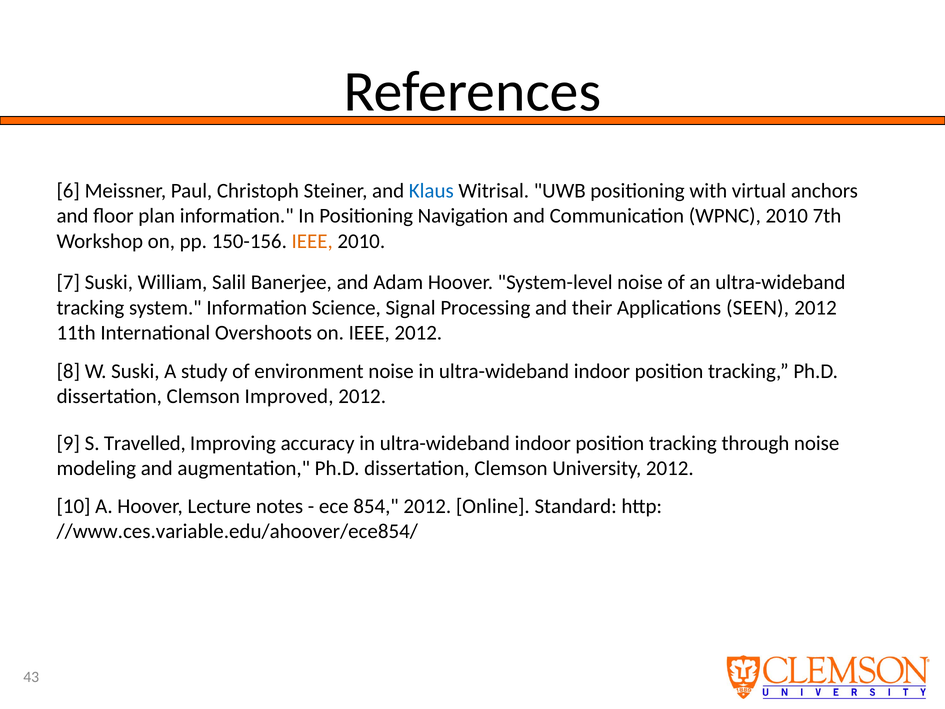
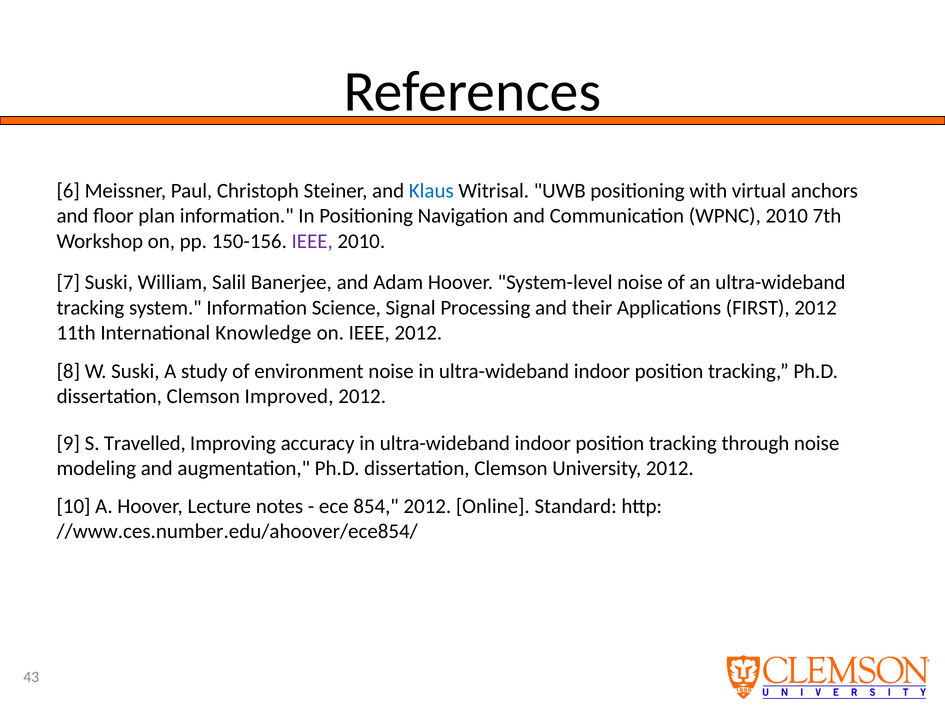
IEEE at (312, 241) colour: orange -> purple
SEEN: SEEN -> FIRST
Overshoots: Overshoots -> Knowledge
//www.ces.variable.edu/ahoover/ece854/: //www.ces.variable.edu/ahoover/ece854/ -> //www.ces.number.edu/ahoover/ece854/
